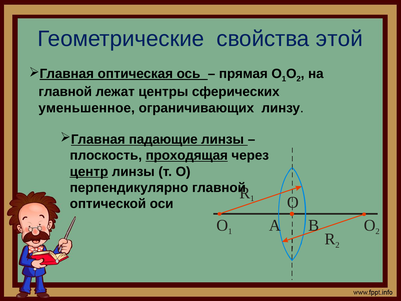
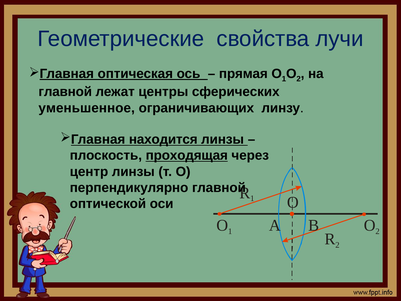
этой: этой -> лучи
падающие: падающие -> находится
центр underline: present -> none
